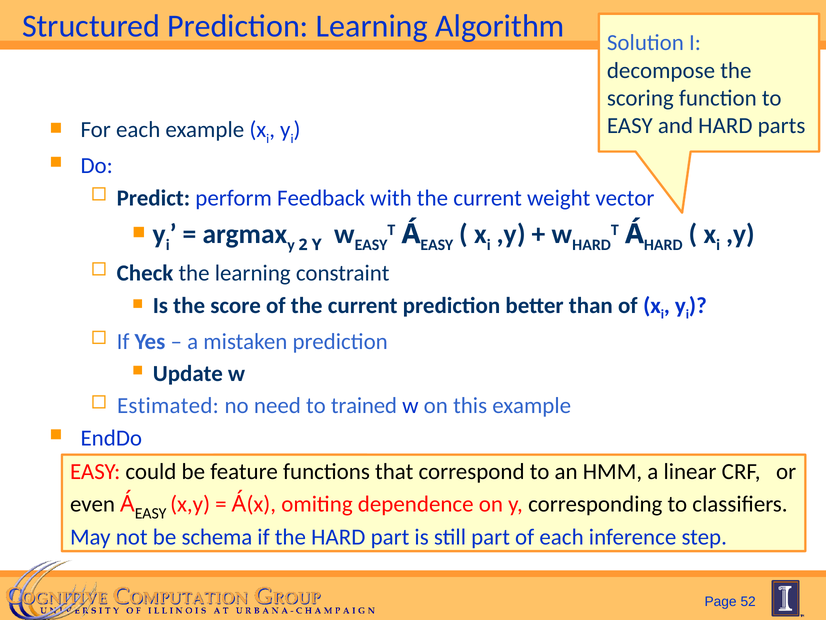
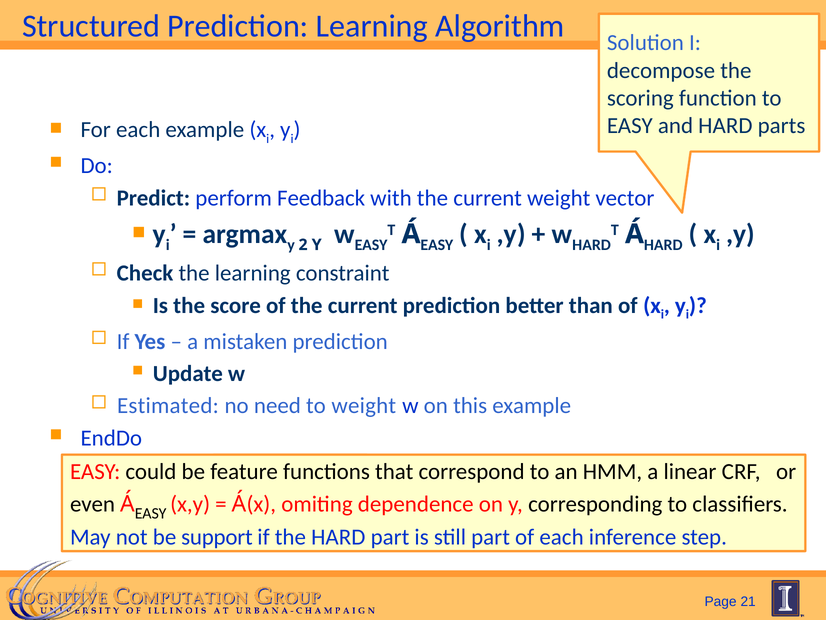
to trained: trained -> weight
schema: schema -> support
52: 52 -> 21
